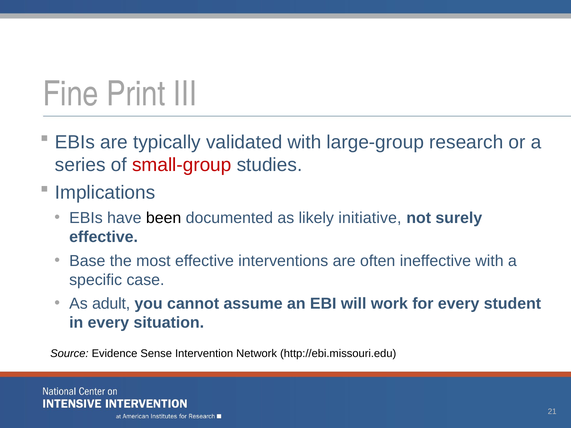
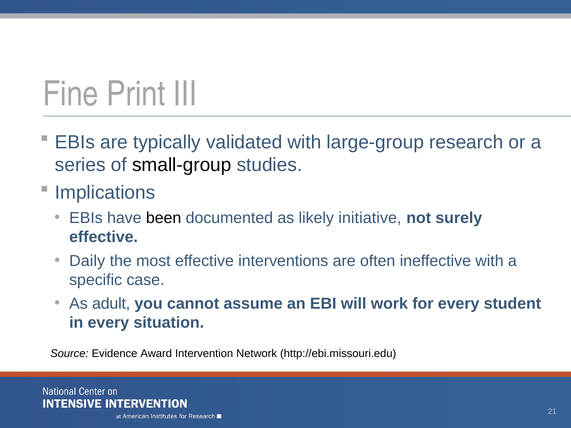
small-group colour: red -> black
Base: Base -> Daily
Sense: Sense -> Award
